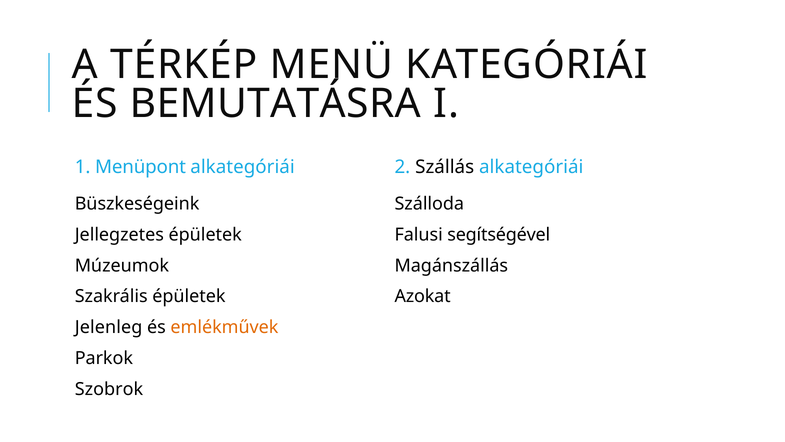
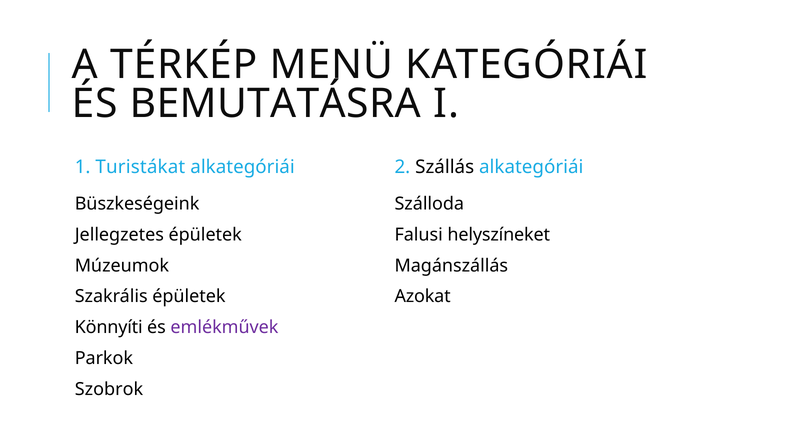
Menüpont: Menüpont -> Turistákat
segítségével: segítségével -> helyszíneket
Jelenleg: Jelenleg -> Könnyíti
emlékművek colour: orange -> purple
